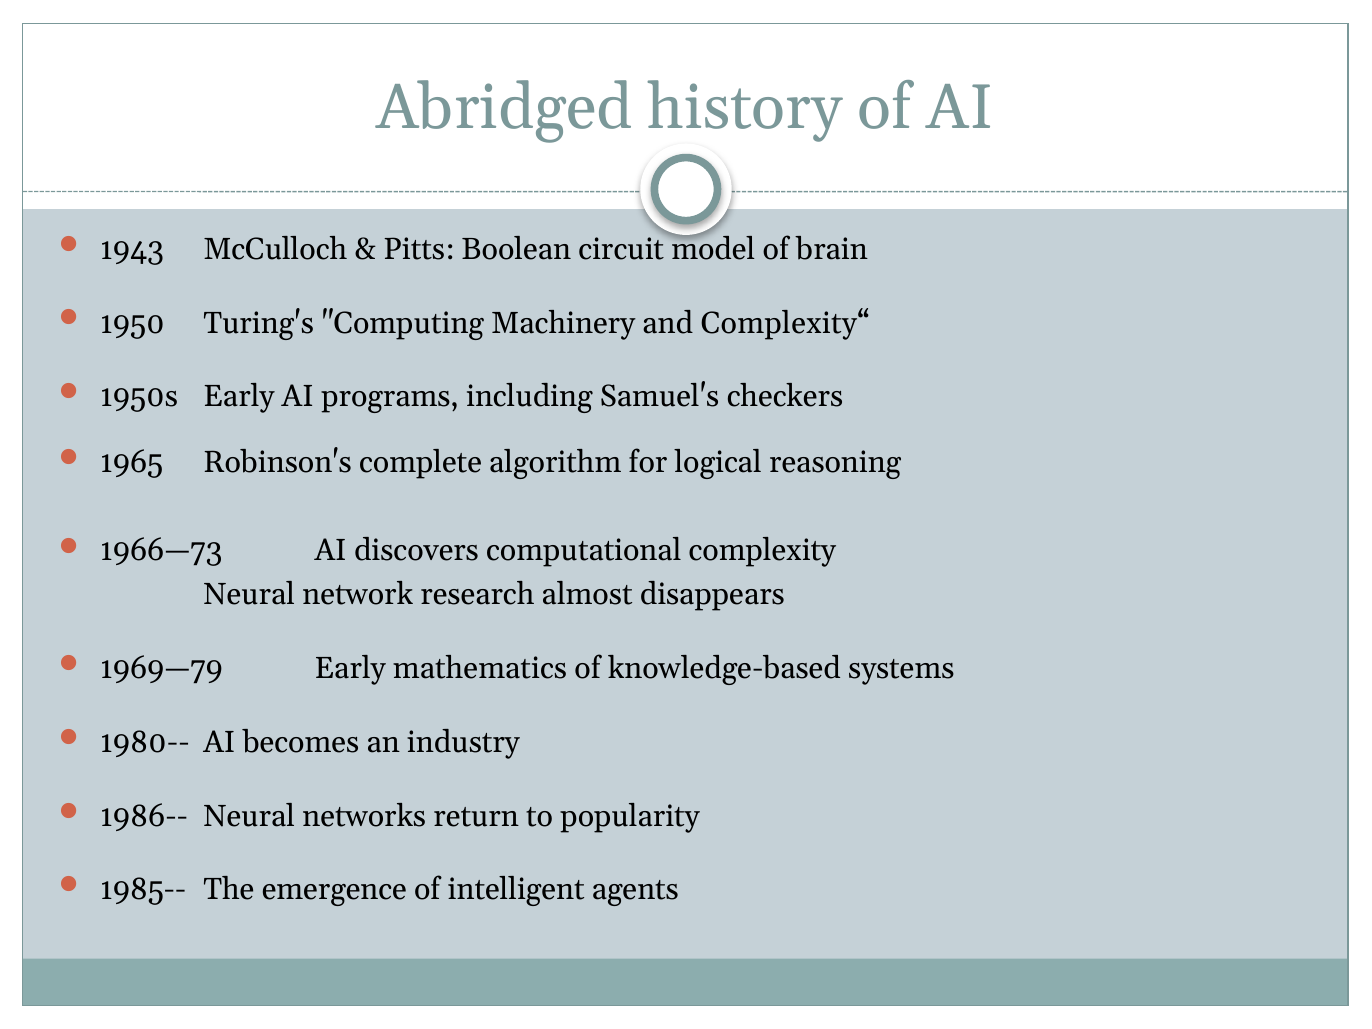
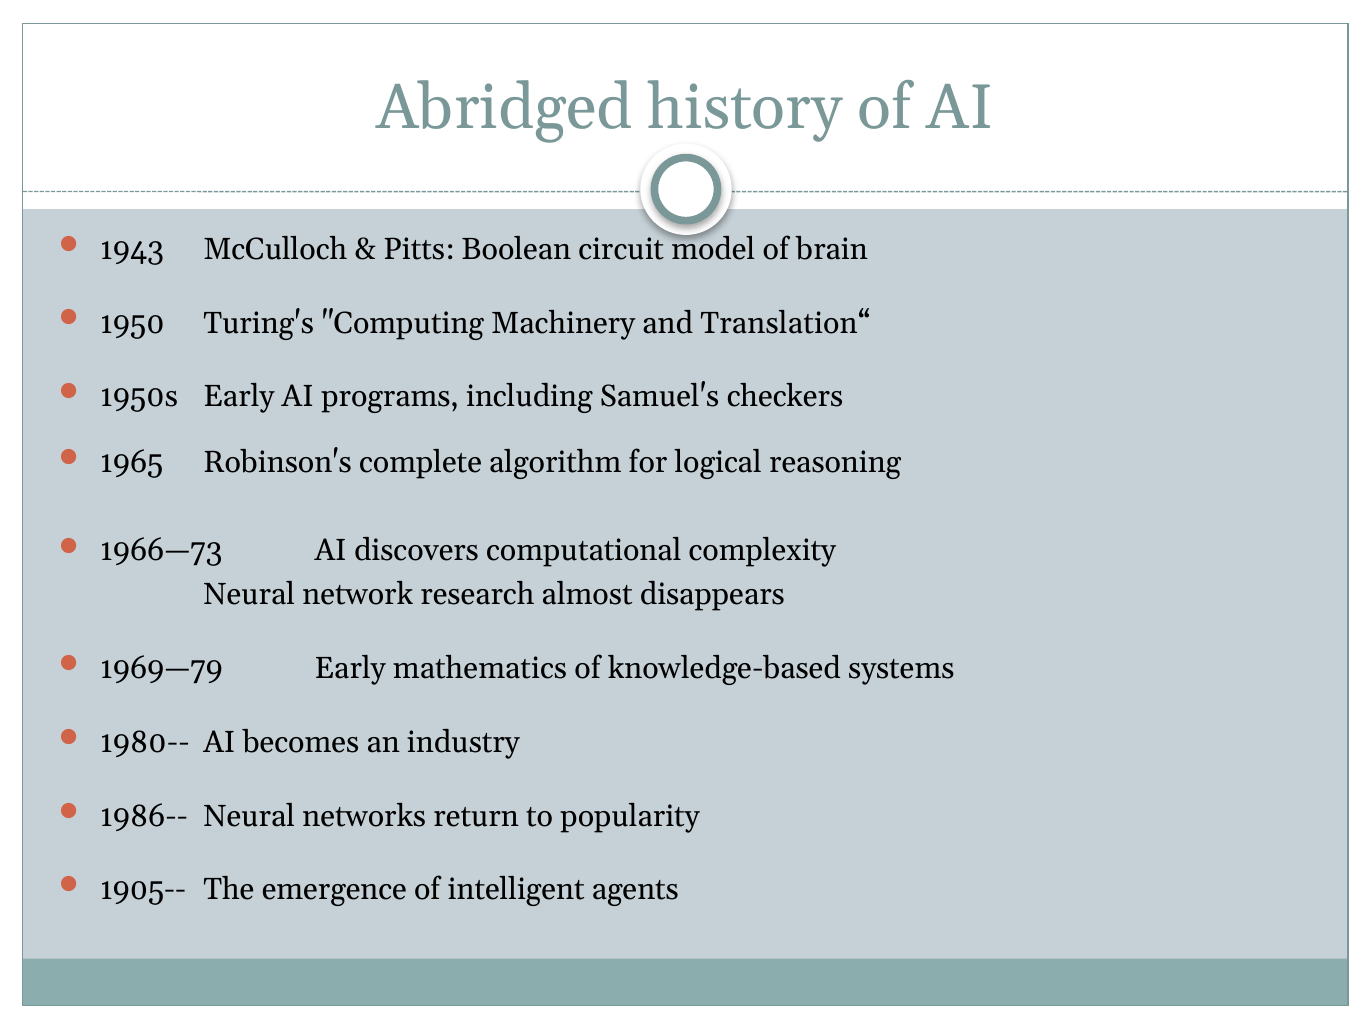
Complexity“: Complexity“ -> Translation“
1985--: 1985-- -> 1905--
